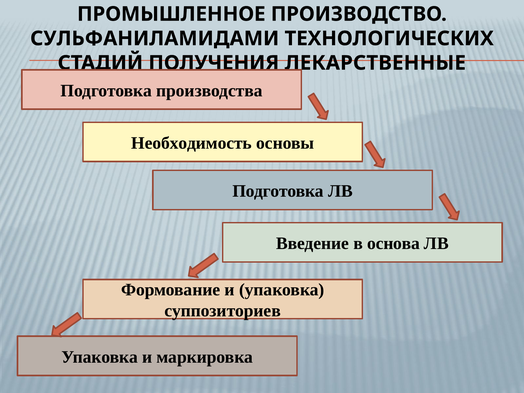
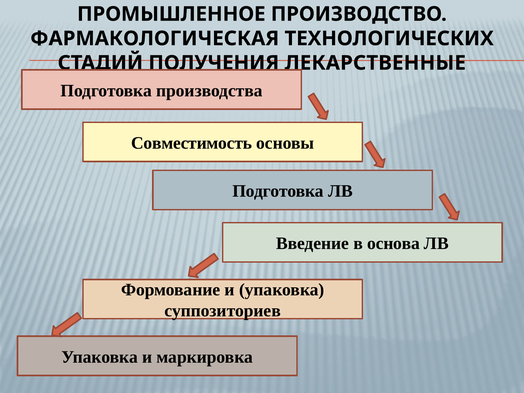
СУЛЬФАНИЛАМИДАМИ: СУЛЬФАНИЛАМИДАМИ -> ФАРМАКОЛОГИЧЕСКАЯ
Необходимость: Необходимость -> Совместимость
